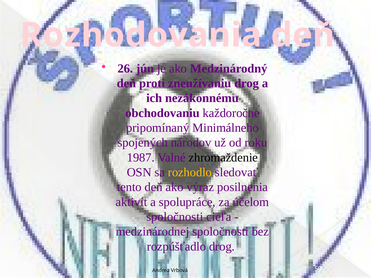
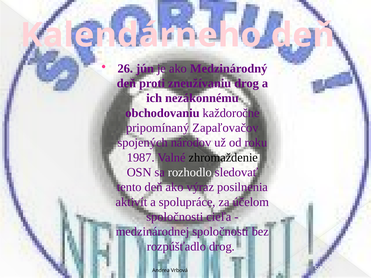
Rozhodovania: Rozhodovania -> Kalendárneho
Minimálneho: Minimálneho -> Zapaľovačov
rozhodlo colour: yellow -> white
